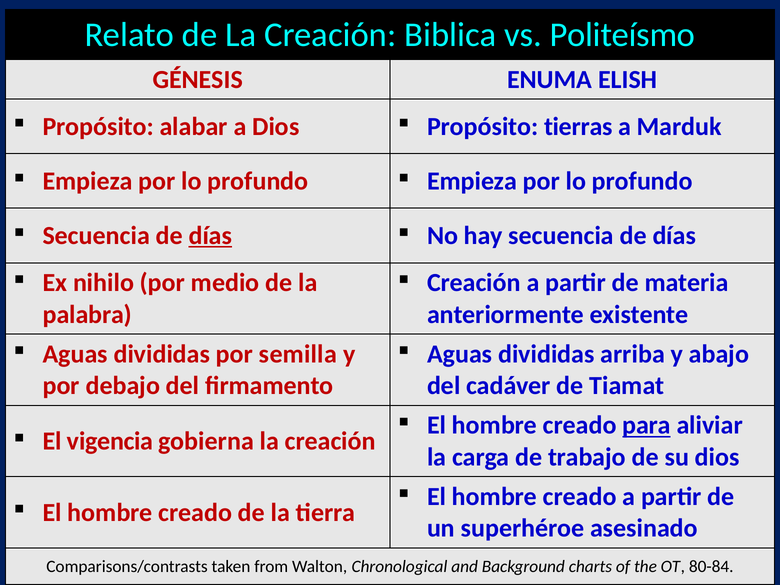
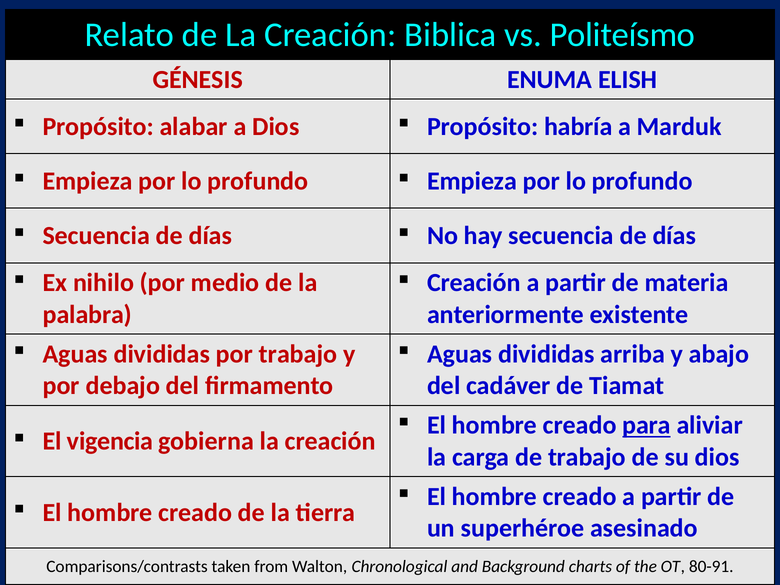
tierras: tierras -> habría
días at (210, 236) underline: present -> none
por semilla: semilla -> trabajo
80-84: 80-84 -> 80-91
